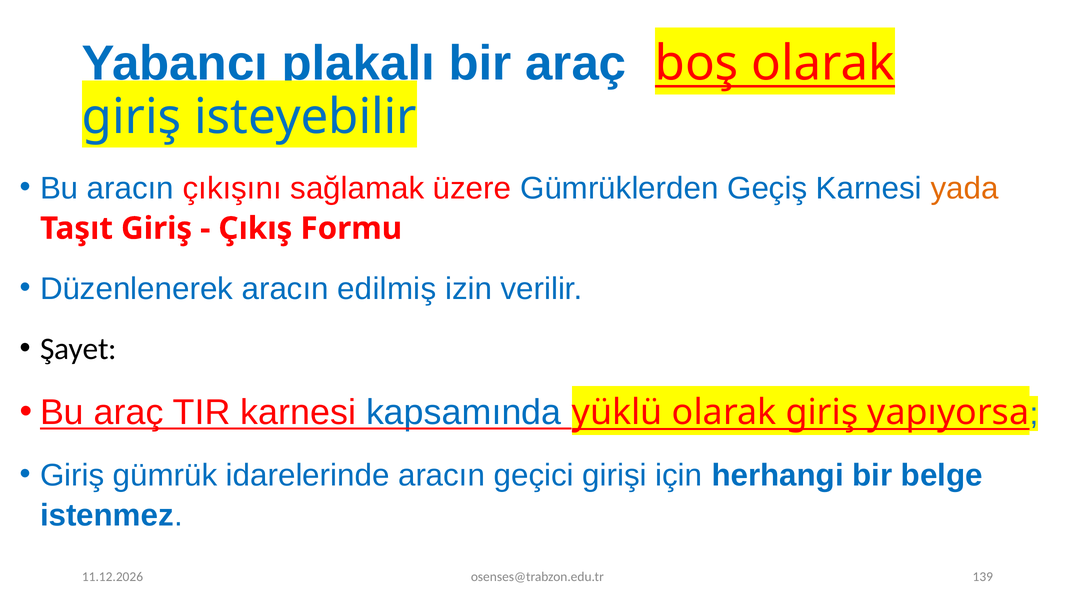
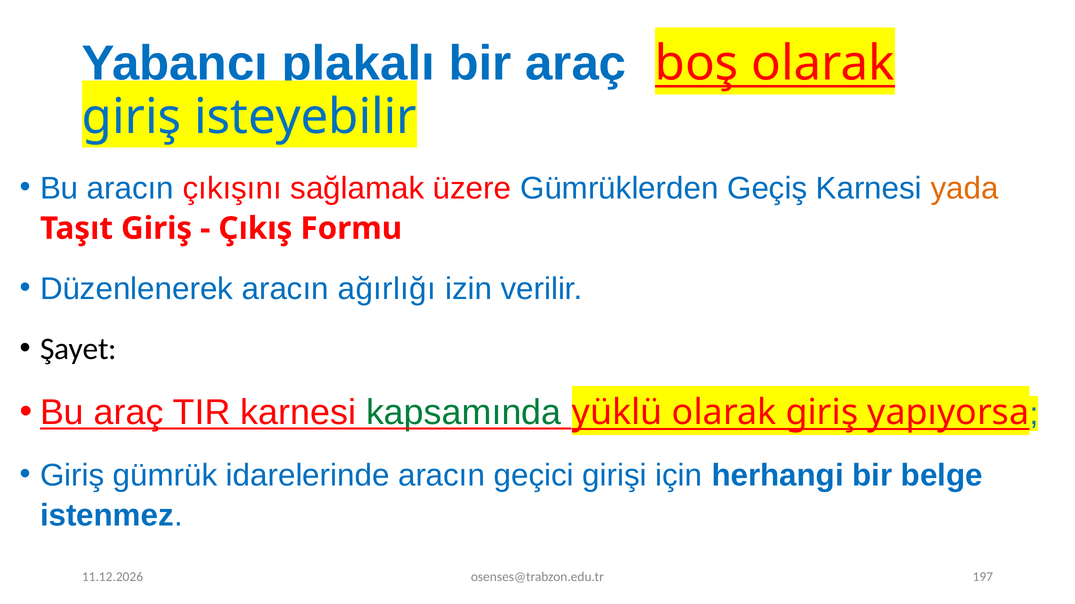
edilmiş: edilmiş -> ağırlığı
kapsamında colour: blue -> green
139: 139 -> 197
